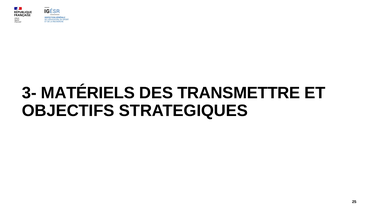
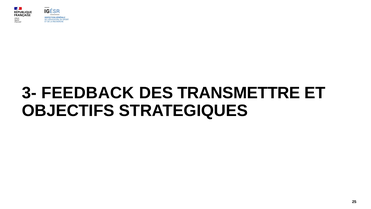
MATÉRIELS: MATÉRIELS -> FEEDBACK
